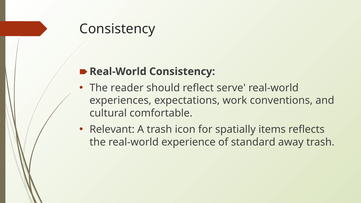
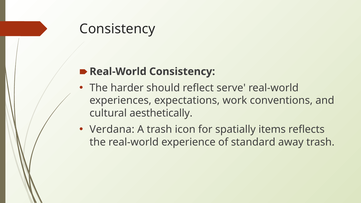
reader: reader -> harder
comfortable: comfortable -> aesthetically
Relevant: Relevant -> Verdana
